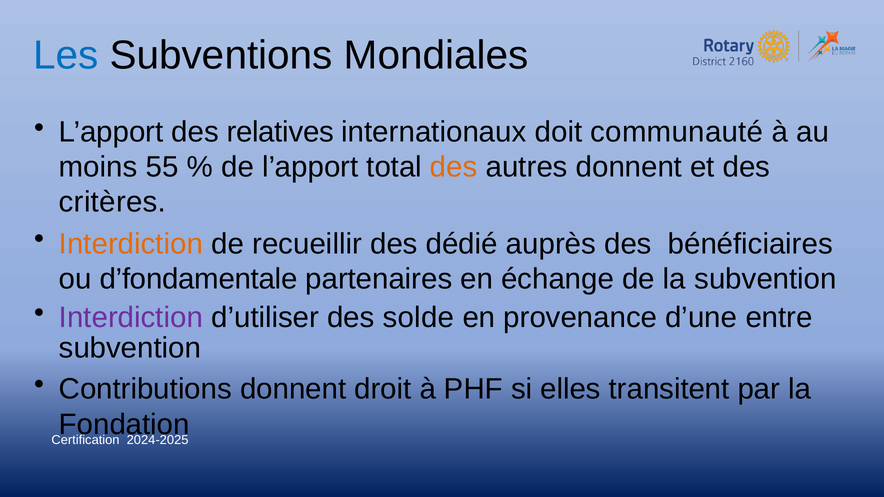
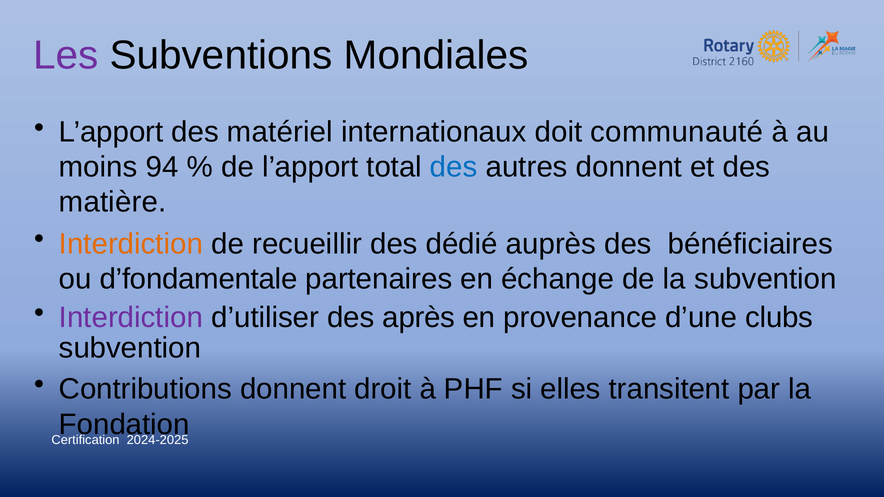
Les colour: blue -> purple
relatives: relatives -> matériel
55: 55 -> 94
des at (454, 167) colour: orange -> blue
critères: critères -> matière
solde: solde -> après
entre: entre -> clubs
